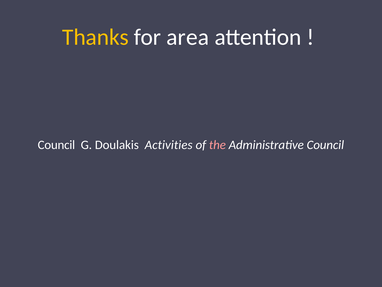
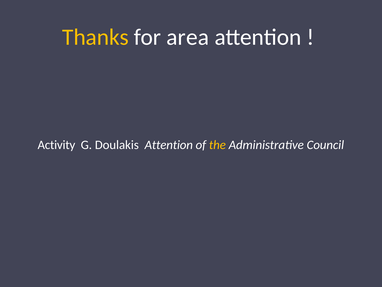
Council at (56, 145): Council -> Activity
Doulakis Activities: Activities -> Attention
the colour: pink -> yellow
